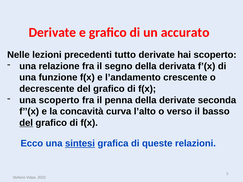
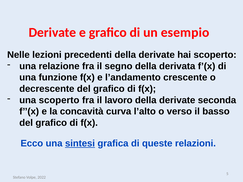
accurato: accurato -> esempio
precedenti tutto: tutto -> della
penna: penna -> lavoro
del at (26, 123) underline: present -> none
